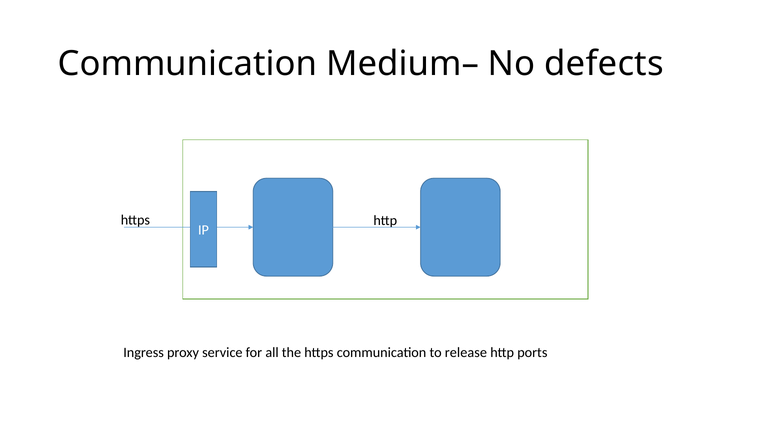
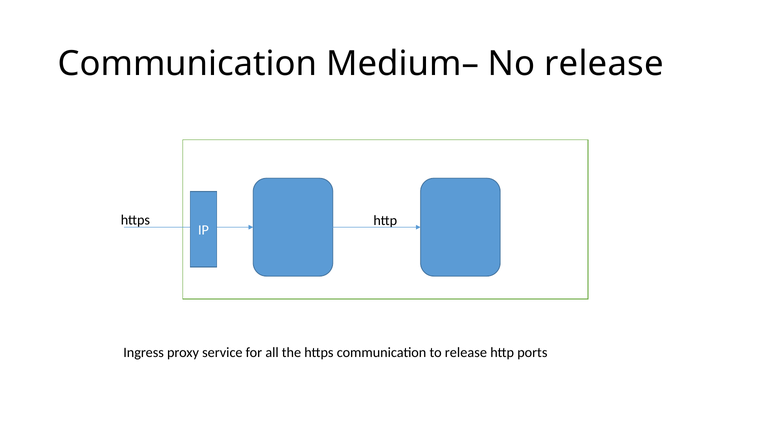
No defects: defects -> release
